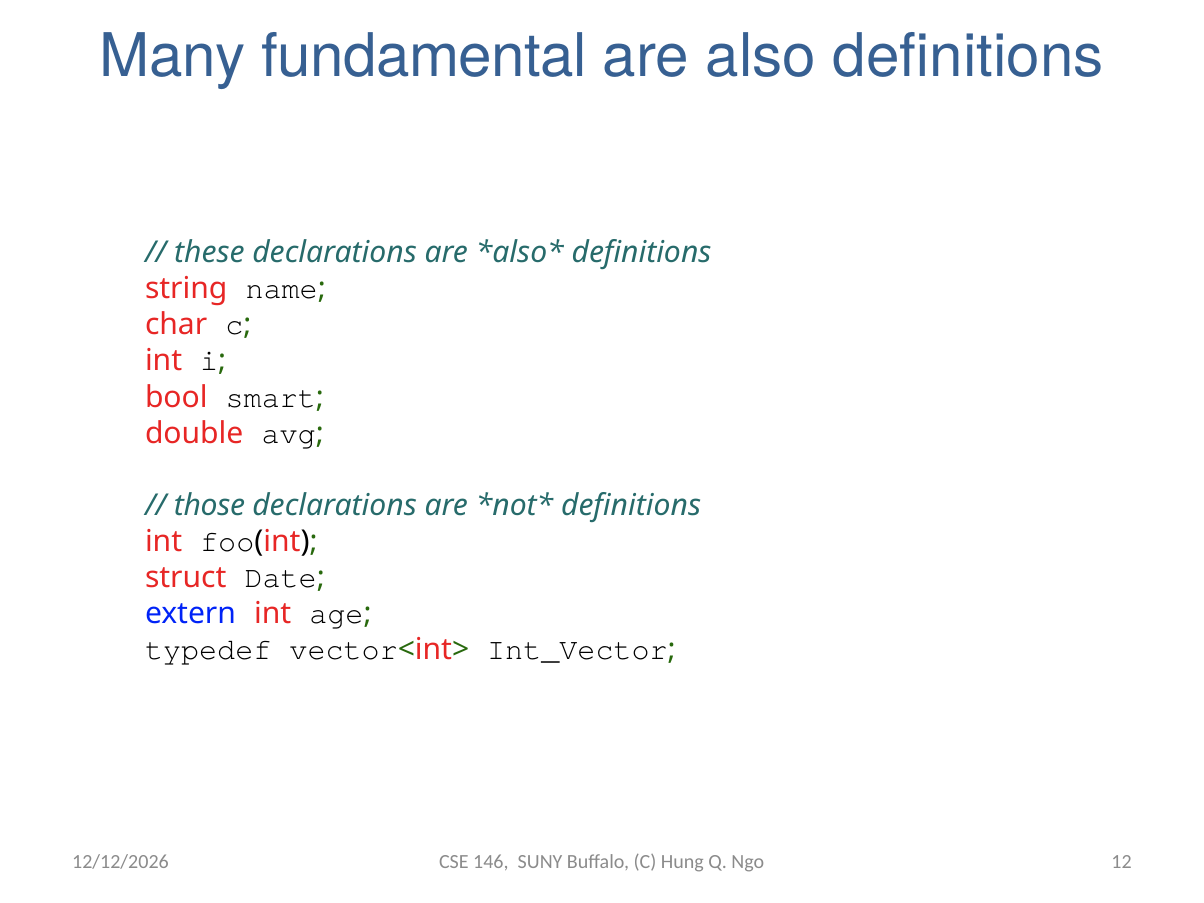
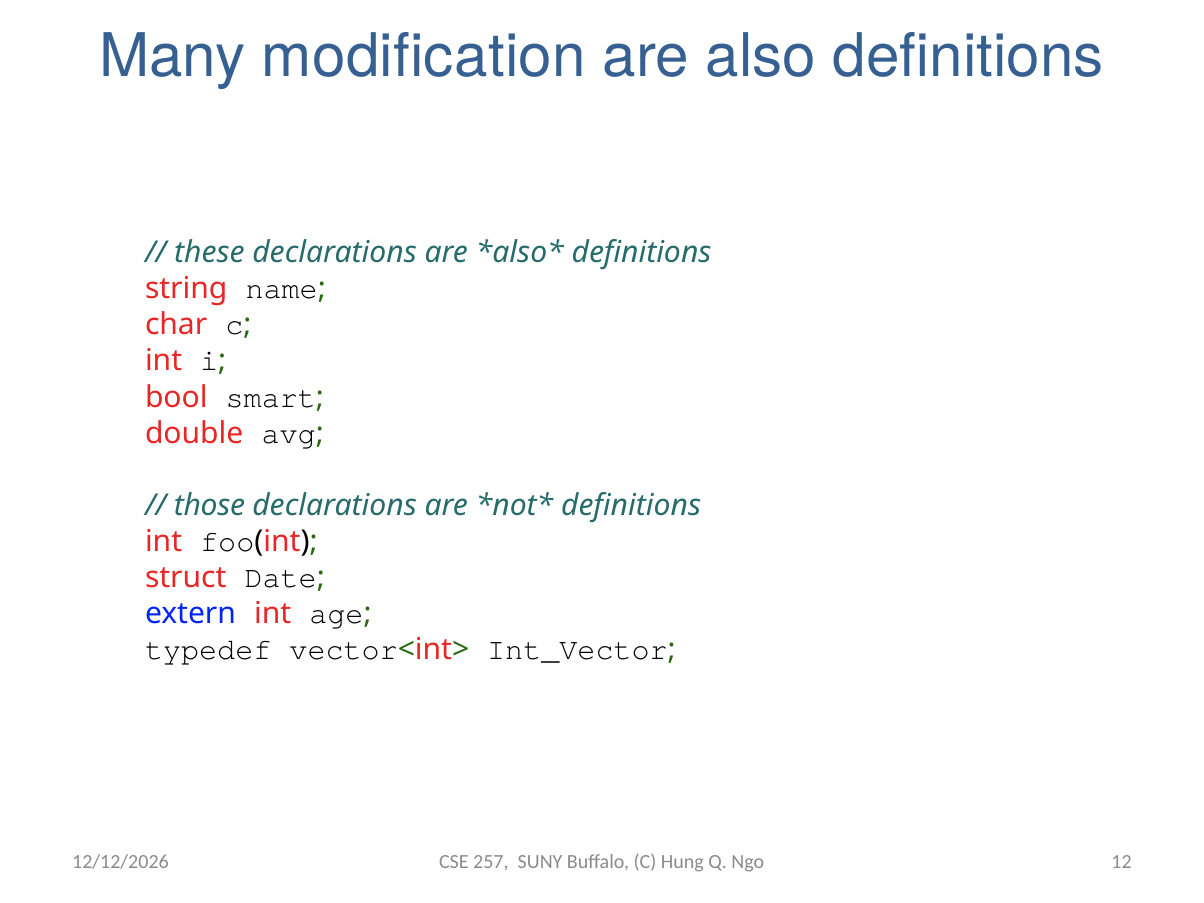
fundamental: fundamental -> modification
146: 146 -> 257
